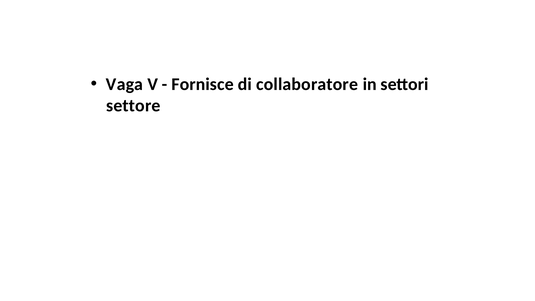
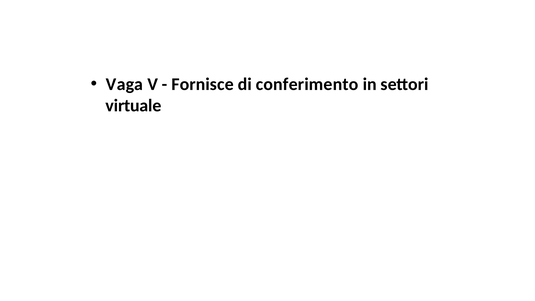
collaboratore: collaboratore -> conferimento
settore: settore -> virtuale
